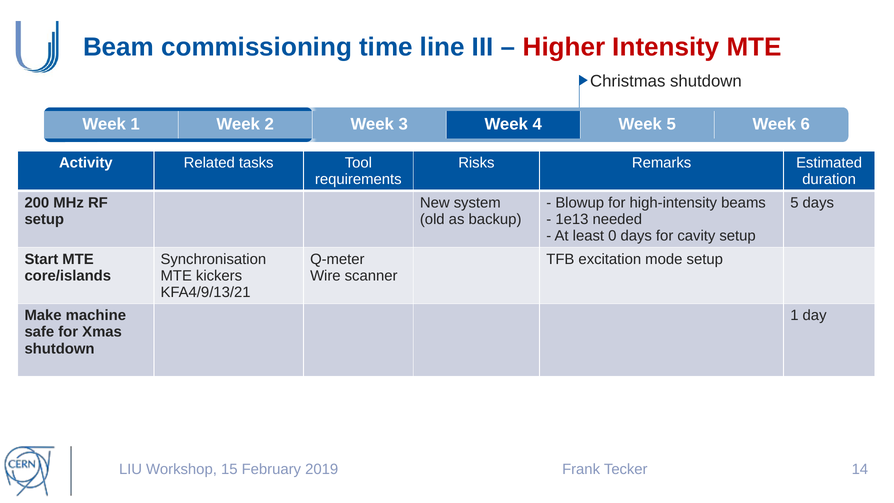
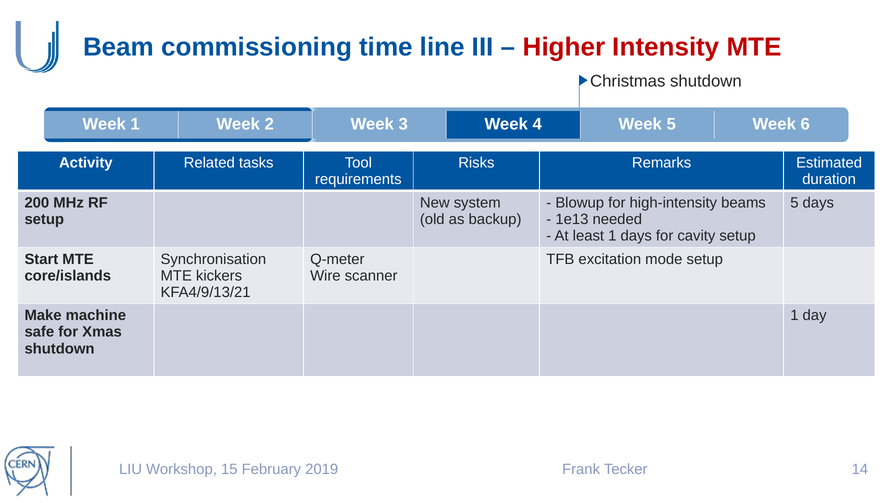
least 0: 0 -> 1
